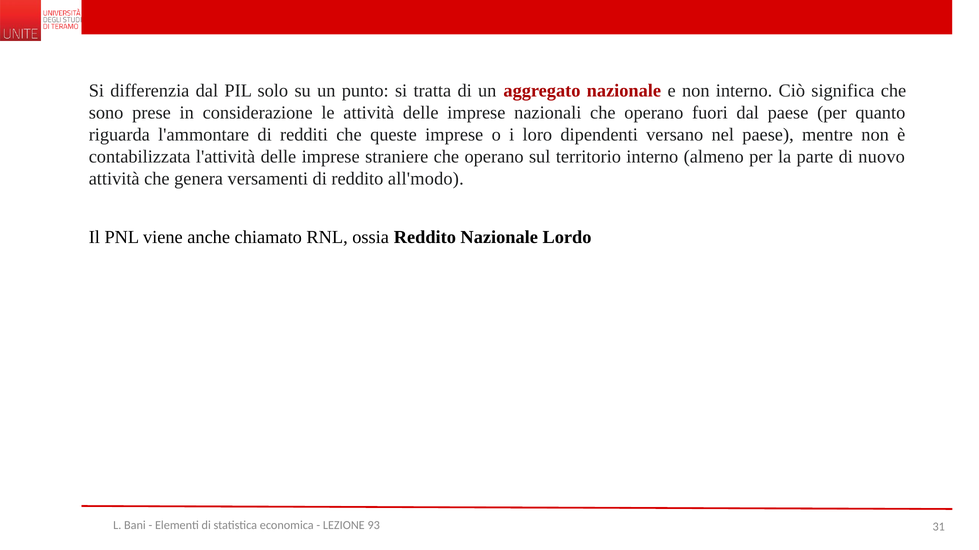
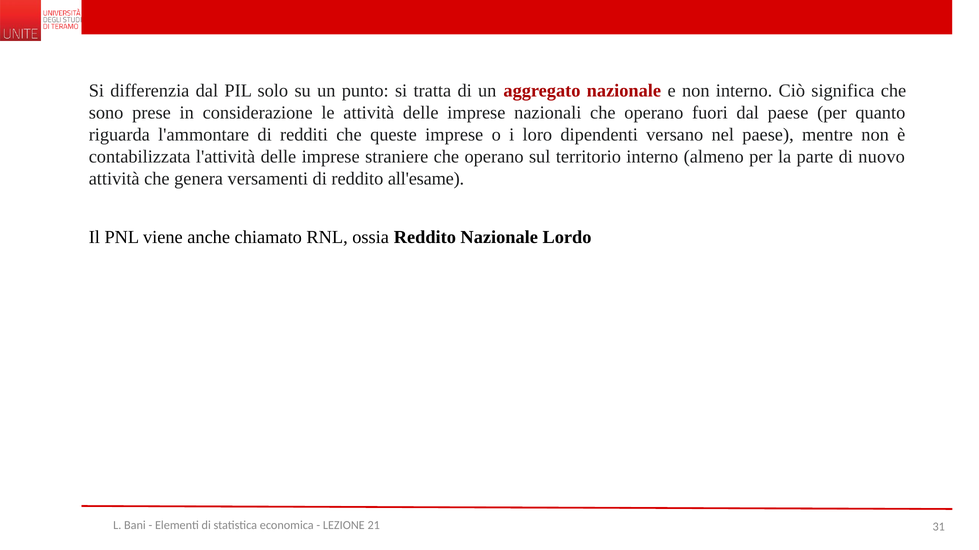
all'modo: all'modo -> all'esame
93: 93 -> 21
